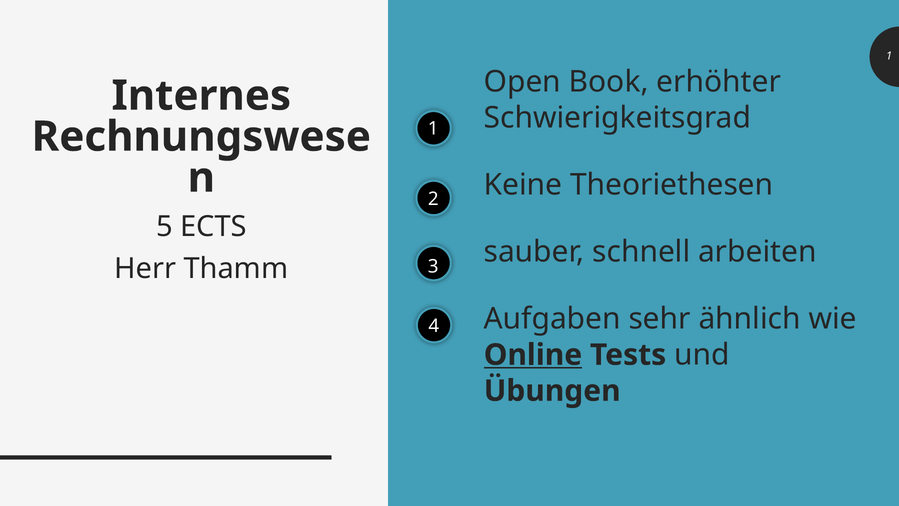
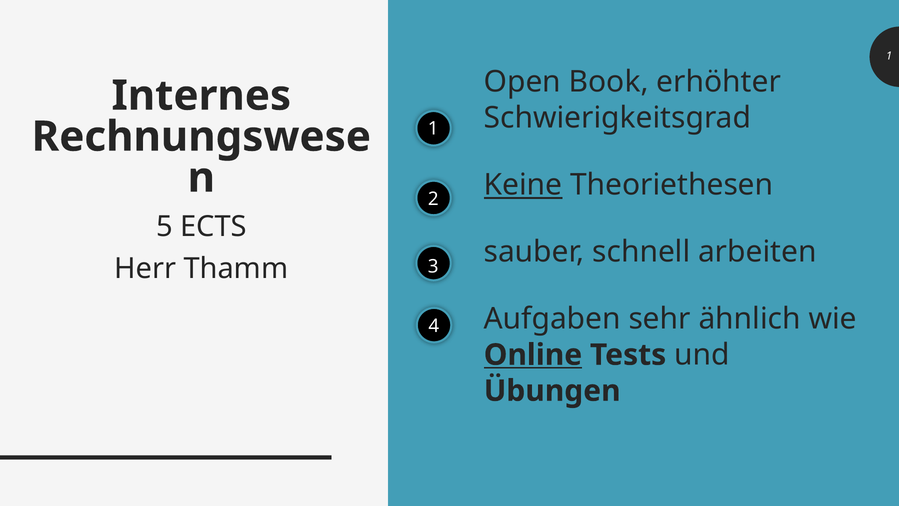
Keine underline: none -> present
